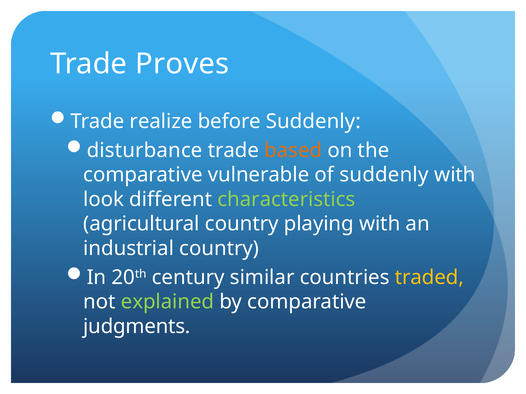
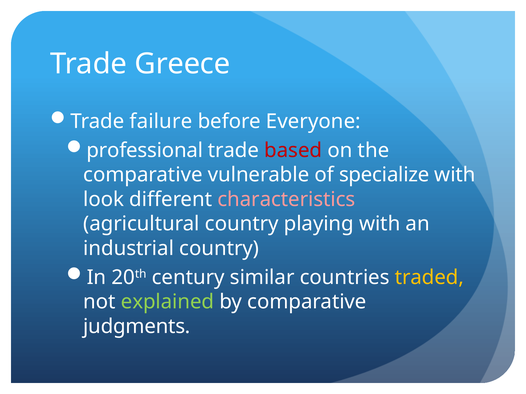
Proves: Proves -> Greece
realize: realize -> failure
before Suddenly: Suddenly -> Everyone
disturbance: disturbance -> professional
based colour: orange -> red
of suddenly: suddenly -> specialize
characteristics colour: light green -> pink
